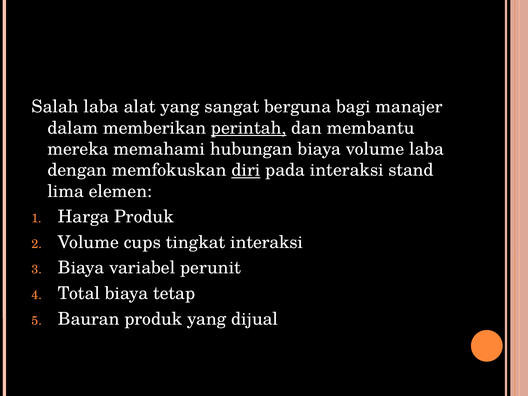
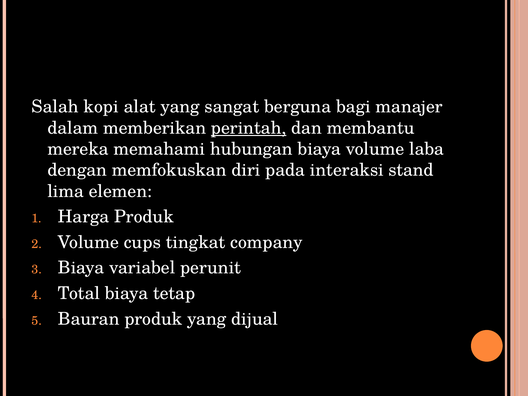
Salah laba: laba -> kopi
diri underline: present -> none
tingkat interaksi: interaksi -> company
